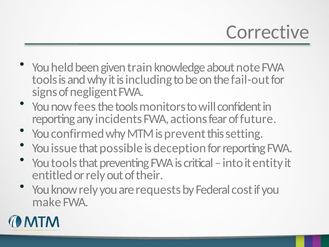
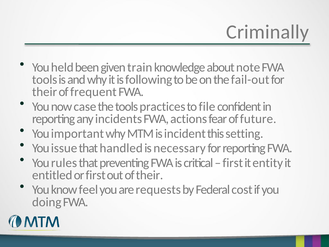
Corrective: Corrective -> Criminally
including: including -> following
signs at (45, 92): signs -> their
negligent: negligent -> frequent
fees: fees -> case
monitors: monitors -> practices
will: will -> file
confirmed: confirmed -> important
prevent: prevent -> incident
possible: possible -> handled
deception: deception -> necessary
You tools: tools -> rules
into at (233, 163): into -> first
or rely: rely -> first
know rely: rely -> feel
make: make -> doing
